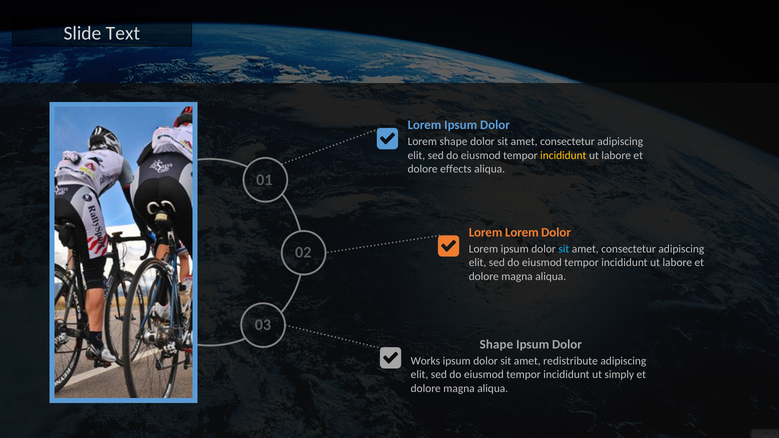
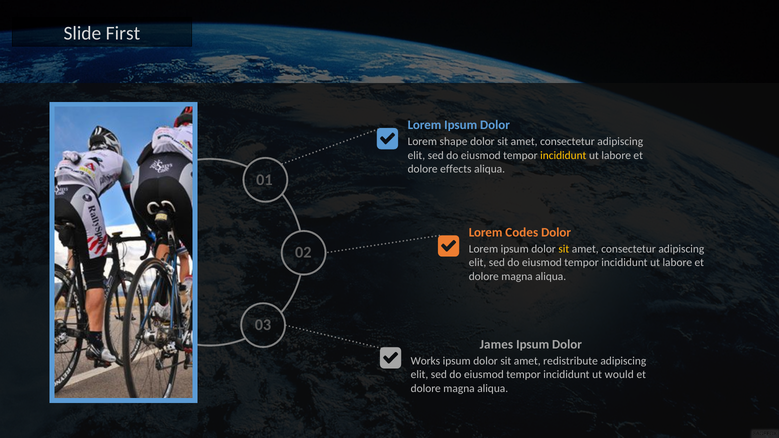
Text: Text -> First
Lorem Lorem: Lorem -> Codes
sit at (564, 249) colour: light blue -> yellow
Shape at (496, 344): Shape -> James
simply: simply -> would
